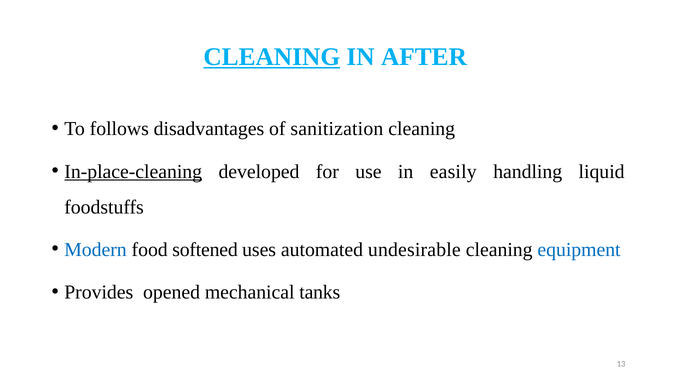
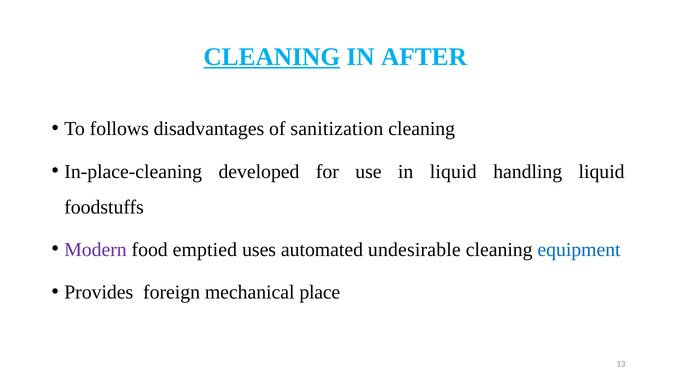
In-place-cleaning underline: present -> none
in easily: easily -> liquid
Modern colour: blue -> purple
softened: softened -> emptied
opened: opened -> foreign
tanks: tanks -> place
